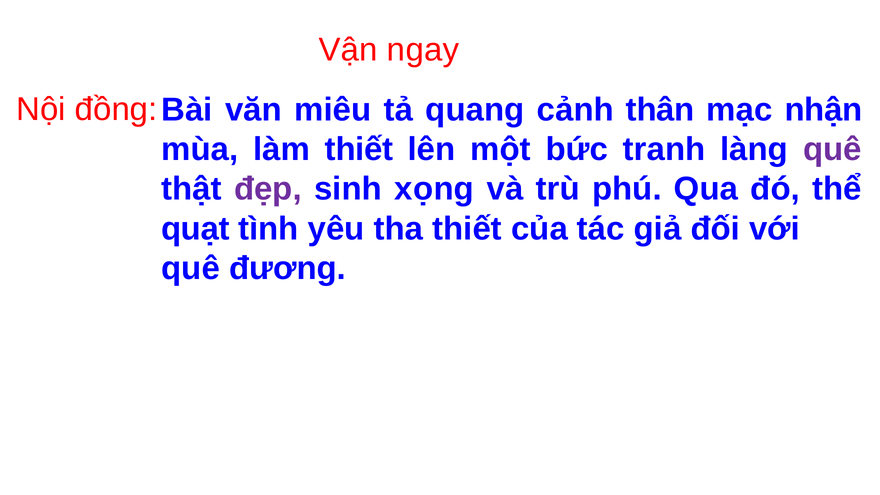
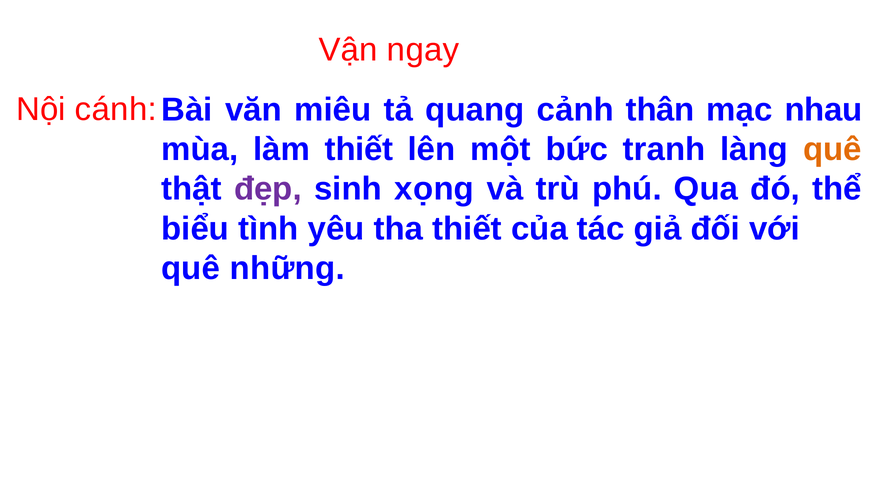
đồng: đồng -> cánh
nhận: nhận -> nhau
quê at (832, 149) colour: purple -> orange
quạt: quạt -> biểu
đương: đương -> những
